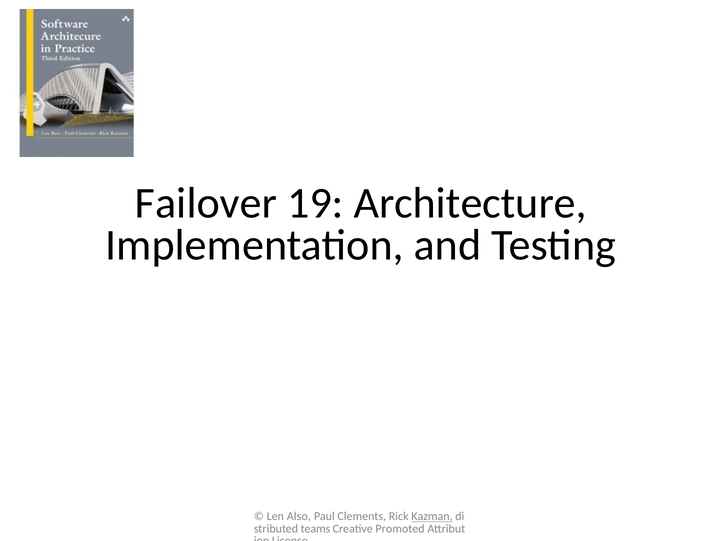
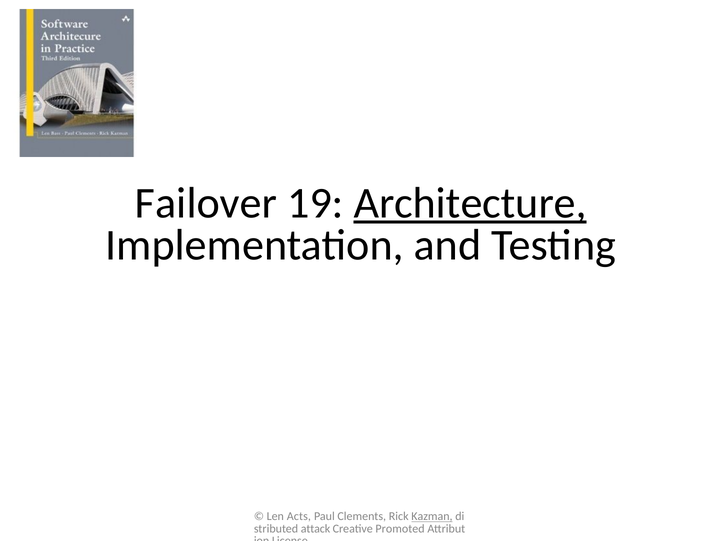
Architecture underline: none -> present
Also: Also -> Acts
teams: teams -> attack
